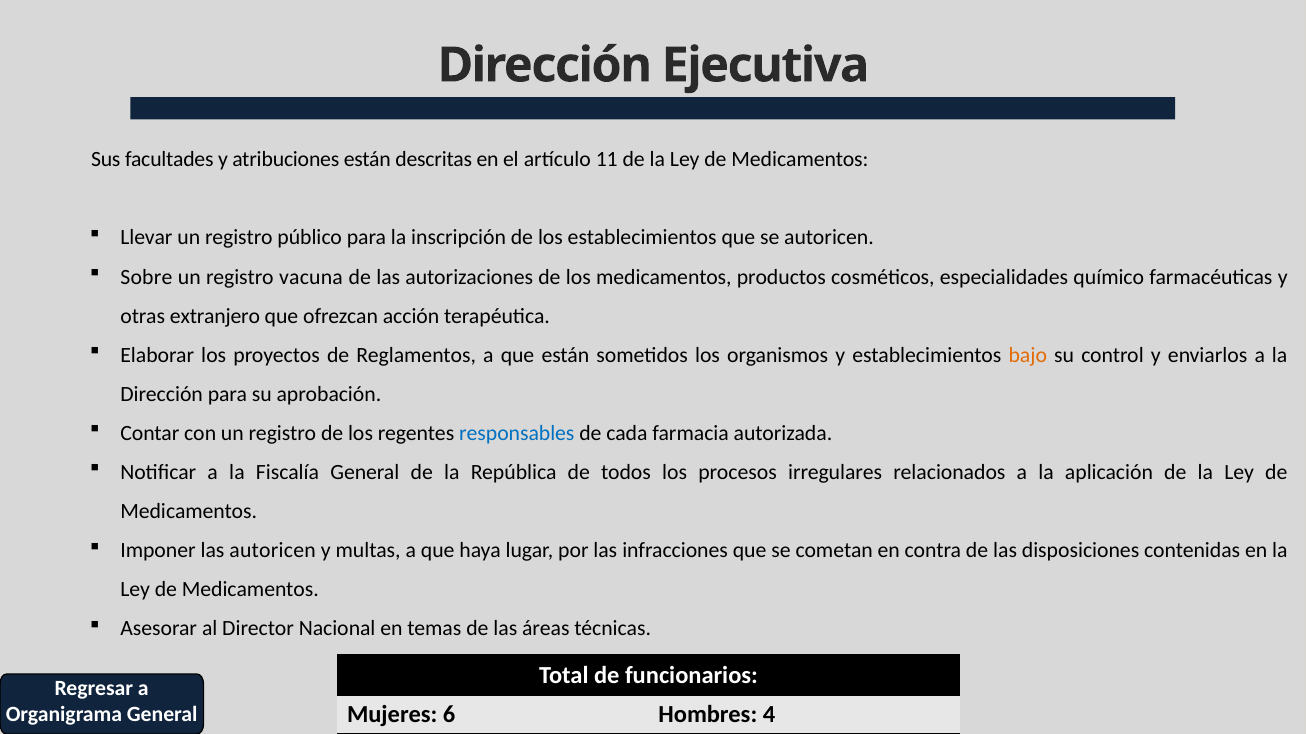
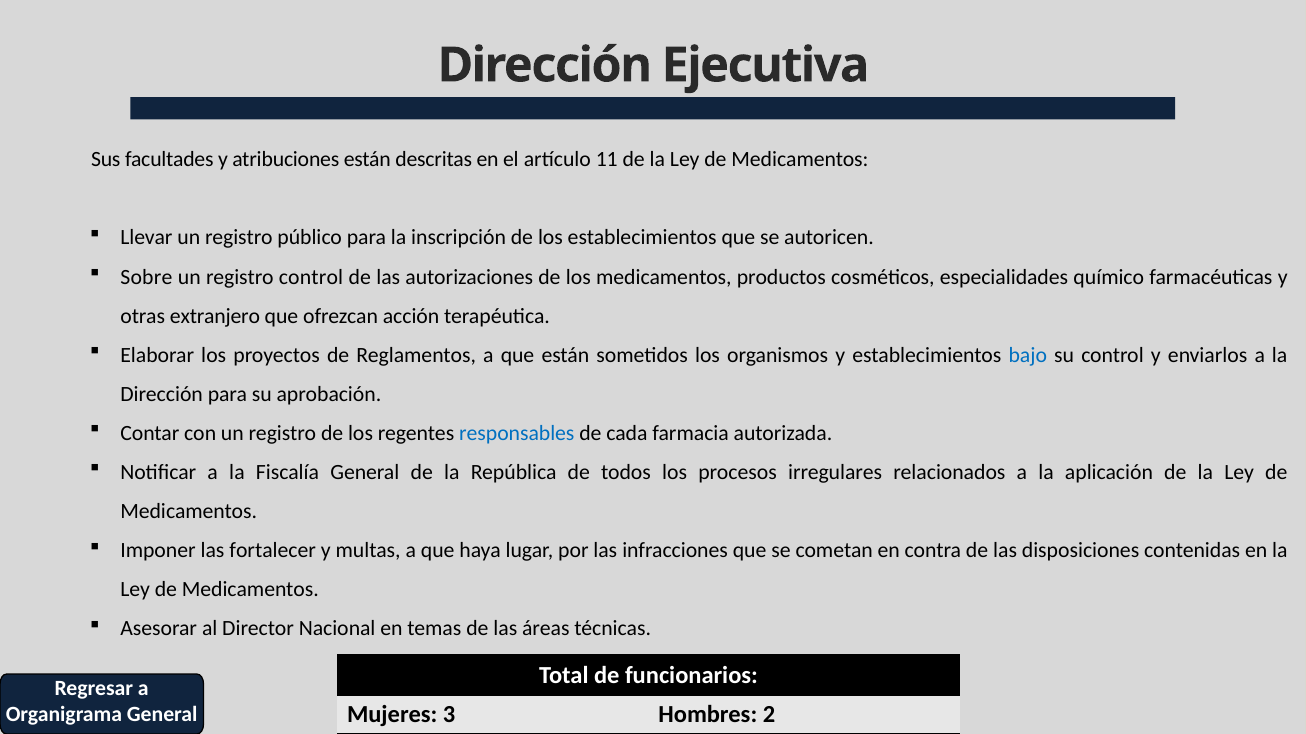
registro vacuna: vacuna -> control
bajo colour: orange -> blue
las autoricen: autoricen -> fortalecer
6: 6 -> 3
4: 4 -> 2
